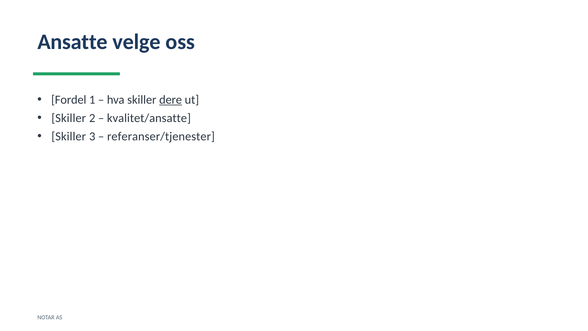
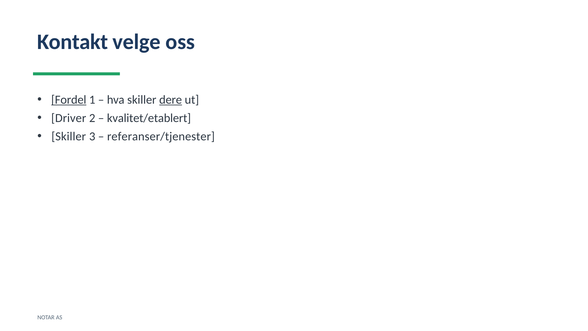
Ansatte: Ansatte -> Kontakt
Fordel underline: none -> present
Skiller at (69, 118): Skiller -> Driver
kvalitet/ansatte: kvalitet/ansatte -> kvalitet/etablert
